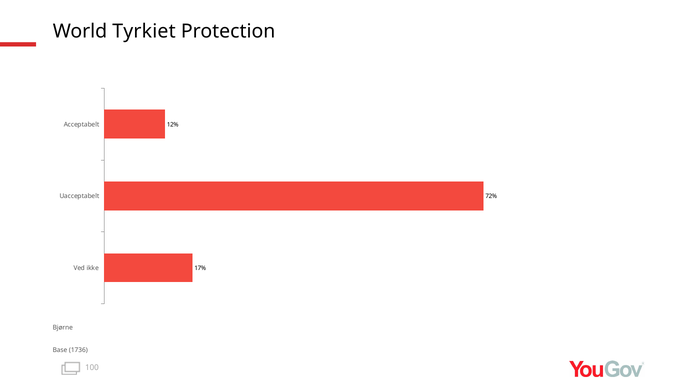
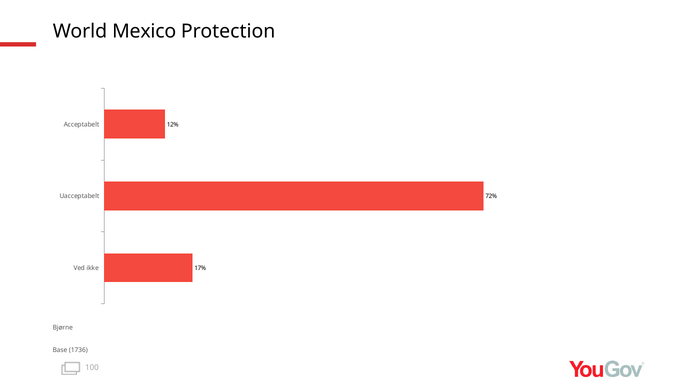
Tyrkiet: Tyrkiet -> Mexico
